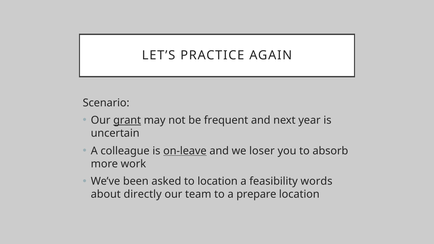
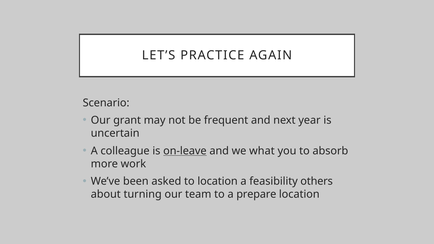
grant underline: present -> none
loser: loser -> what
words: words -> others
directly: directly -> turning
